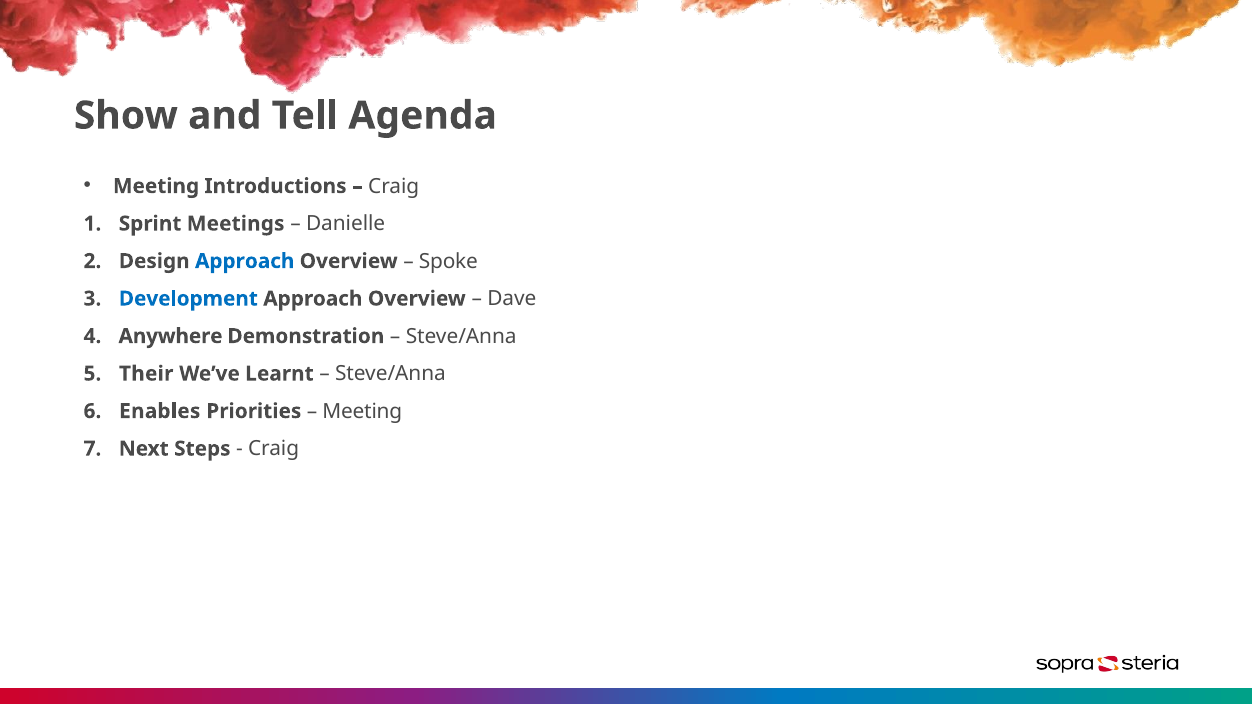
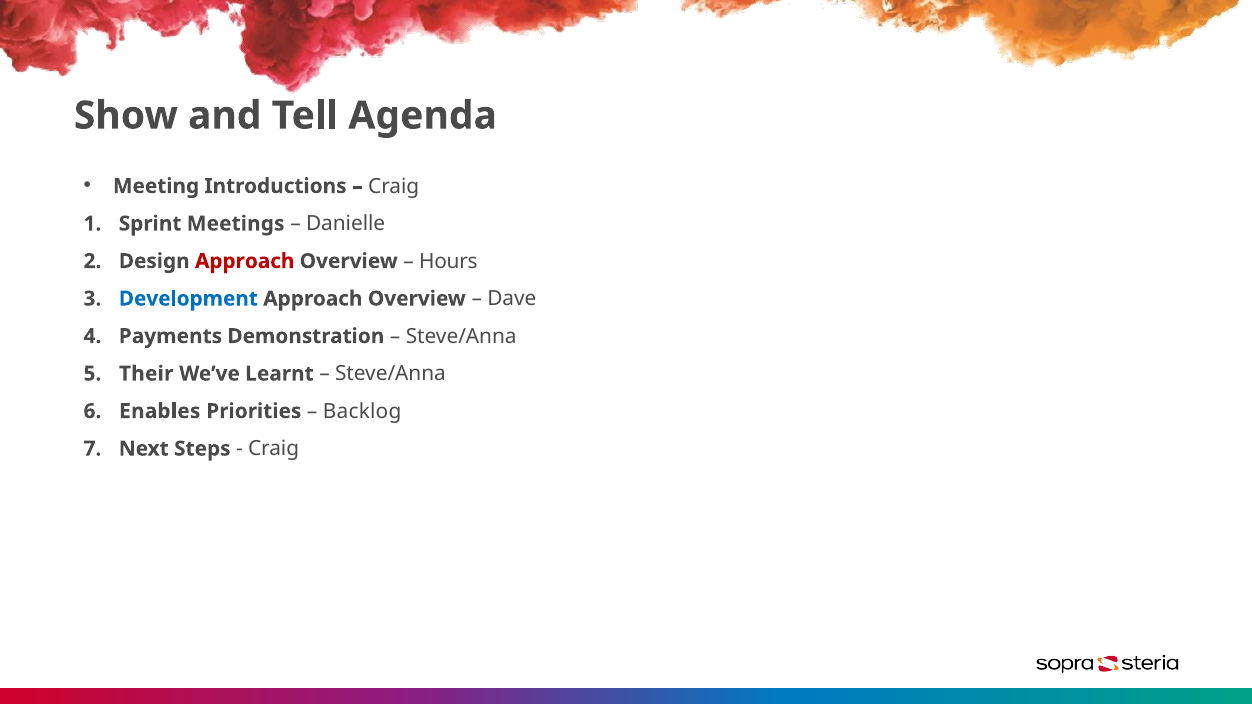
Approach at (245, 261) colour: blue -> red
Spoke: Spoke -> Hours
Anywhere: Anywhere -> Payments
Meeting at (362, 411): Meeting -> Backlog
